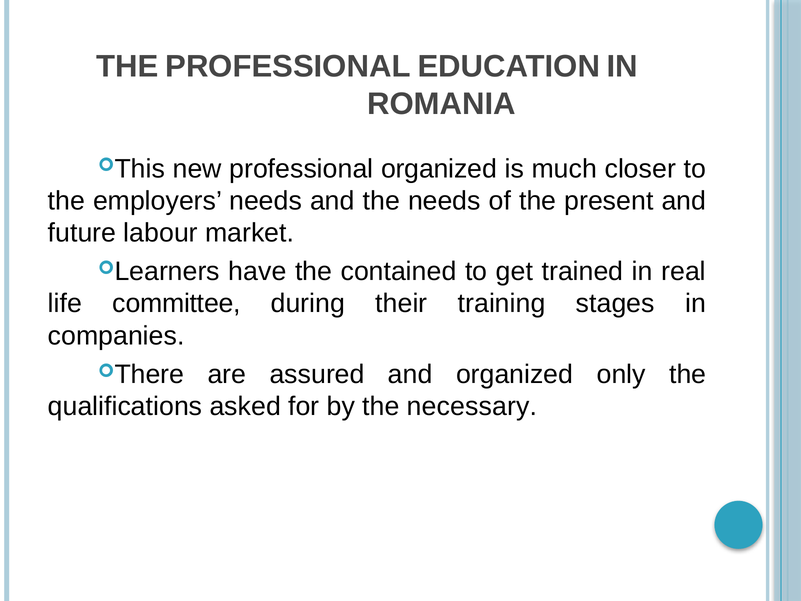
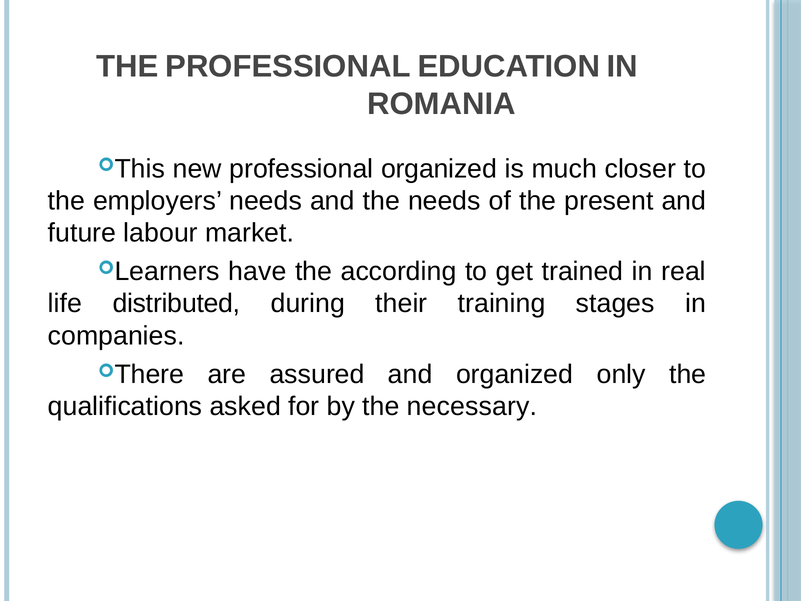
contained: contained -> according
committee: committee -> distributed
